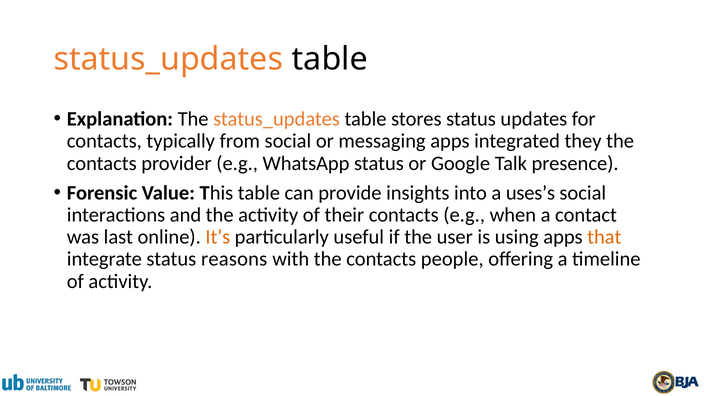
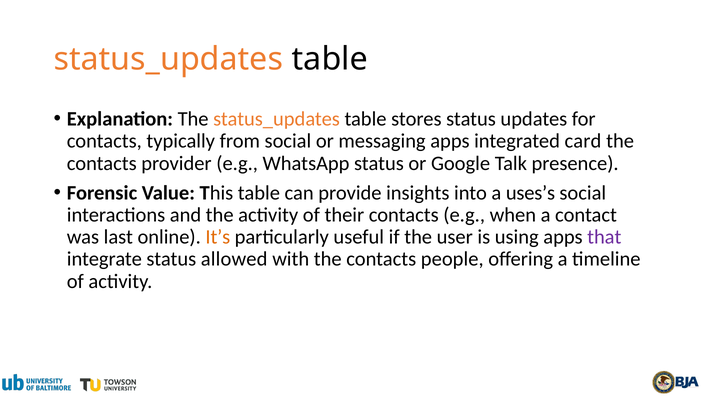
they: they -> card
that colour: orange -> purple
reasons: reasons -> allowed
